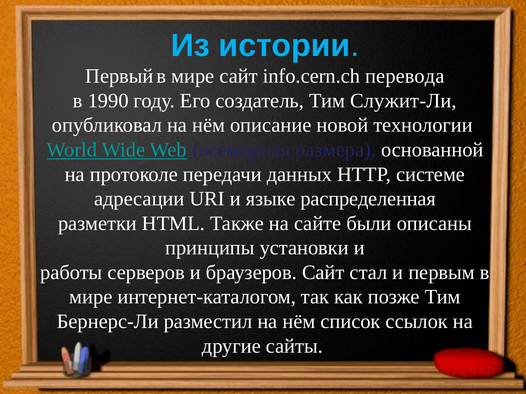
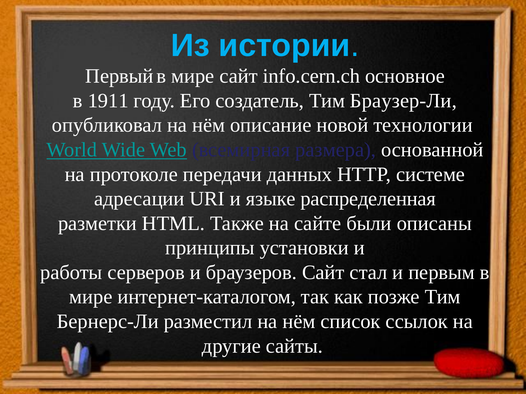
перевода: перевода -> основное
1990: 1990 -> 1911
Служит-Ли: Служит-Ли -> Браузер-Ли
